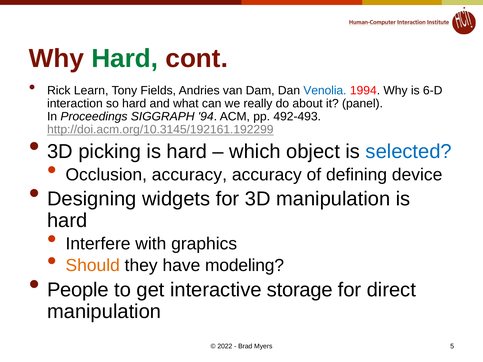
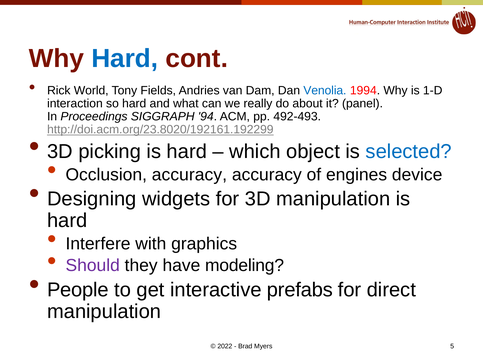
Hard at (125, 59) colour: green -> blue
Learn: Learn -> World
6-D: 6-D -> 1-D
http://doi.acm.org/10.3145/192161.192299: http://doi.acm.org/10.3145/192161.192299 -> http://doi.acm.org/23.8020/192161.192299
defining: defining -> engines
Should colour: orange -> purple
storage: storage -> prefabs
